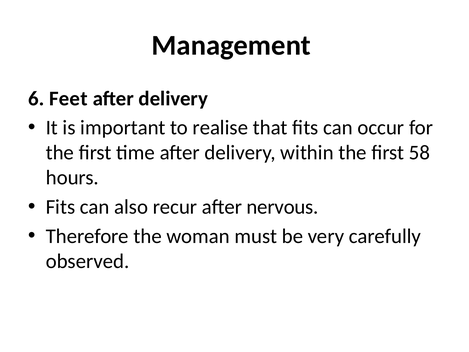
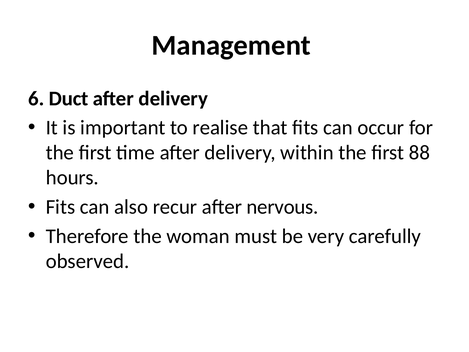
Feet: Feet -> Duct
58: 58 -> 88
